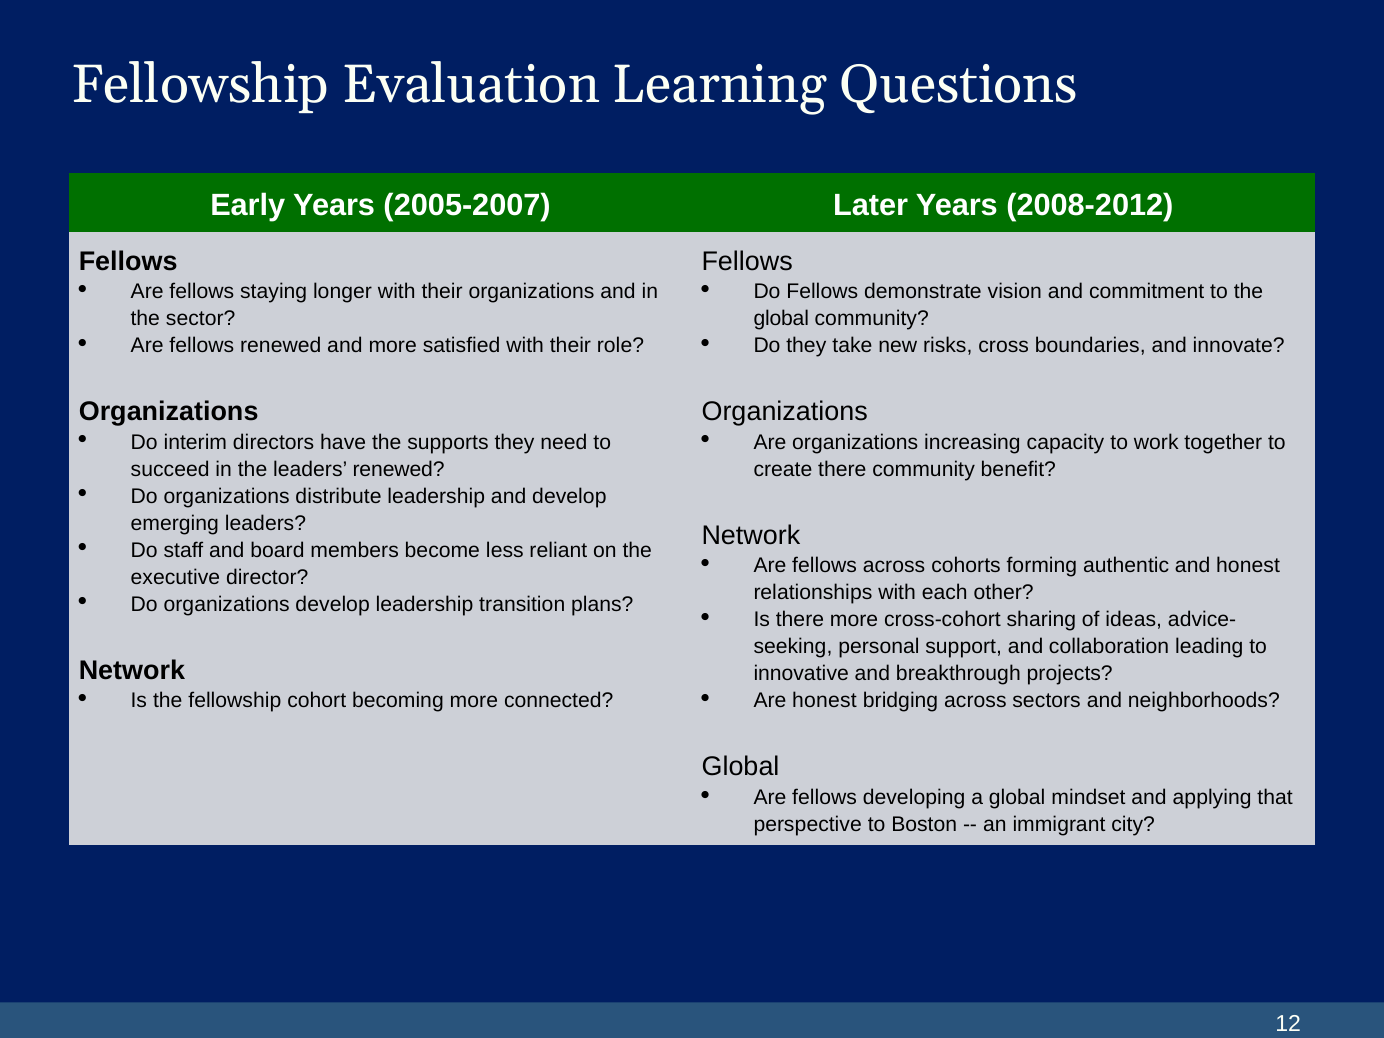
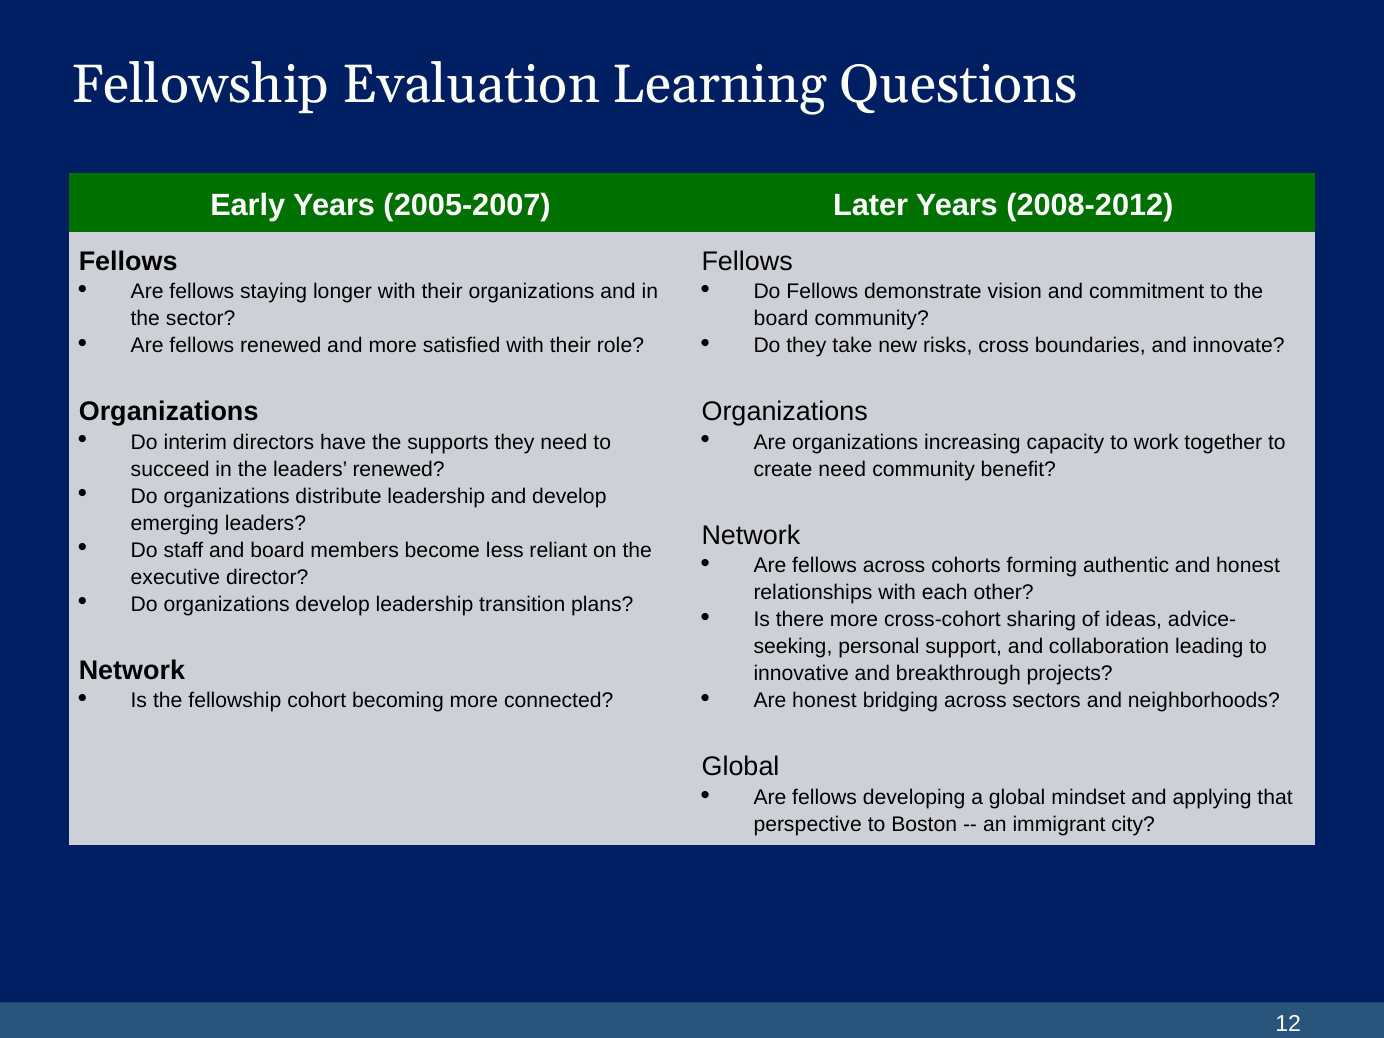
global at (781, 319): global -> board
create there: there -> need
